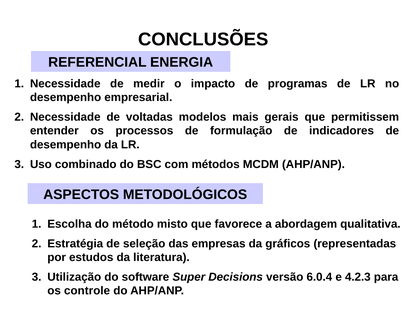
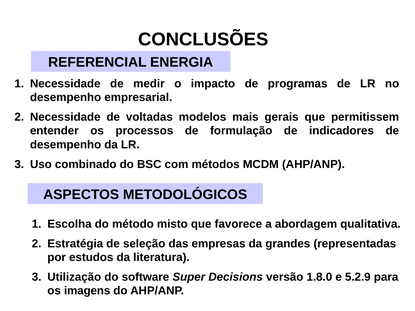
gráficos: gráficos -> grandes
6.0.4: 6.0.4 -> 1.8.0
4.2.3: 4.2.3 -> 5.2.9
controle: controle -> imagens
